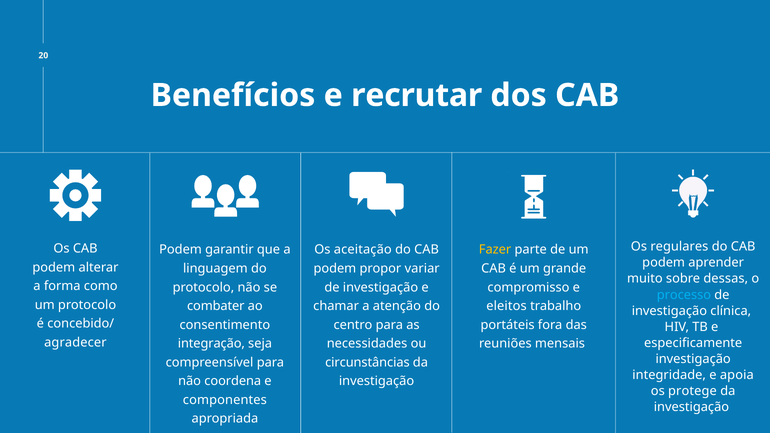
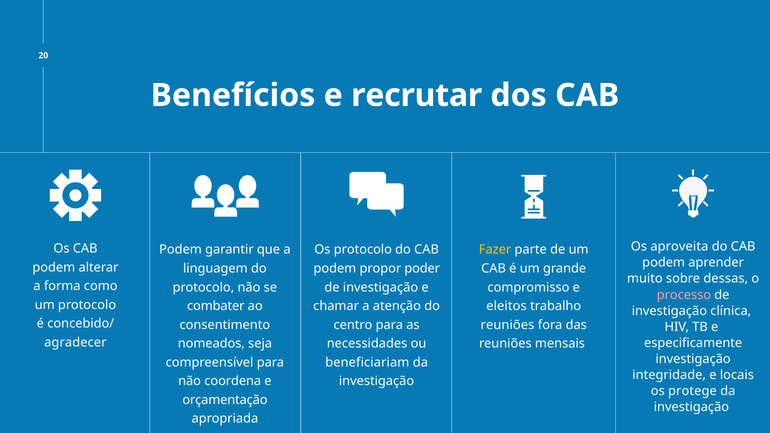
regulares: regulares -> aproveita
Os aceitação: aceitação -> protocolo
variar: variar -> poder
processo colour: light blue -> pink
portáteis at (508, 325): portáteis -> reuniões
integração: integração -> nomeados
circunstâncias: circunstâncias -> beneficiariam
apoia: apoia -> locais
componentes: componentes -> orçamentação
